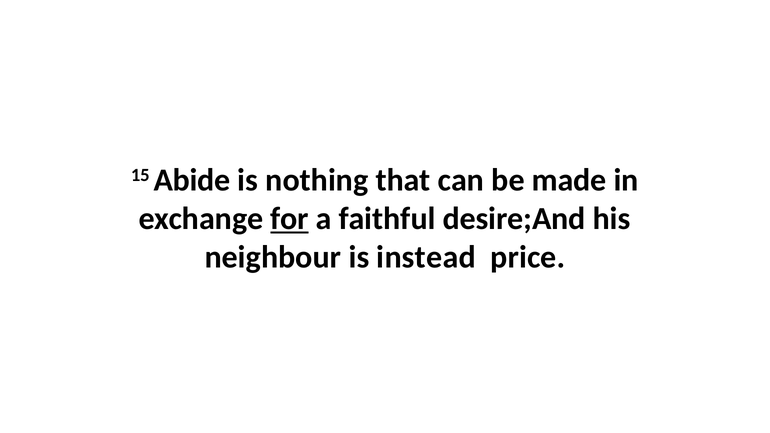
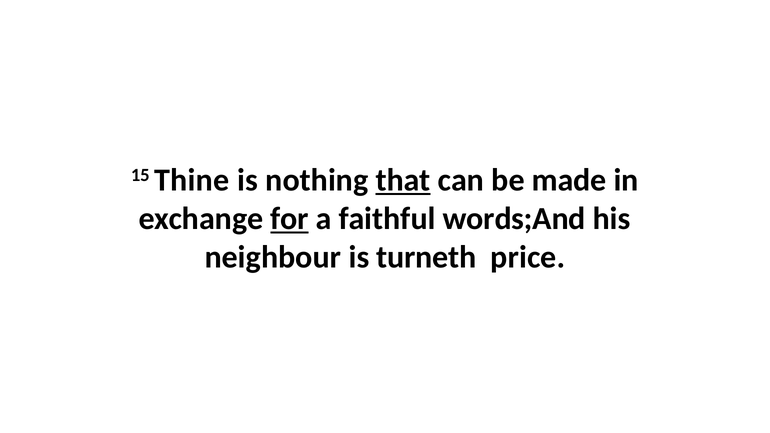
Abide: Abide -> Thine
that underline: none -> present
desire;And: desire;And -> words;And
instead: instead -> turneth
